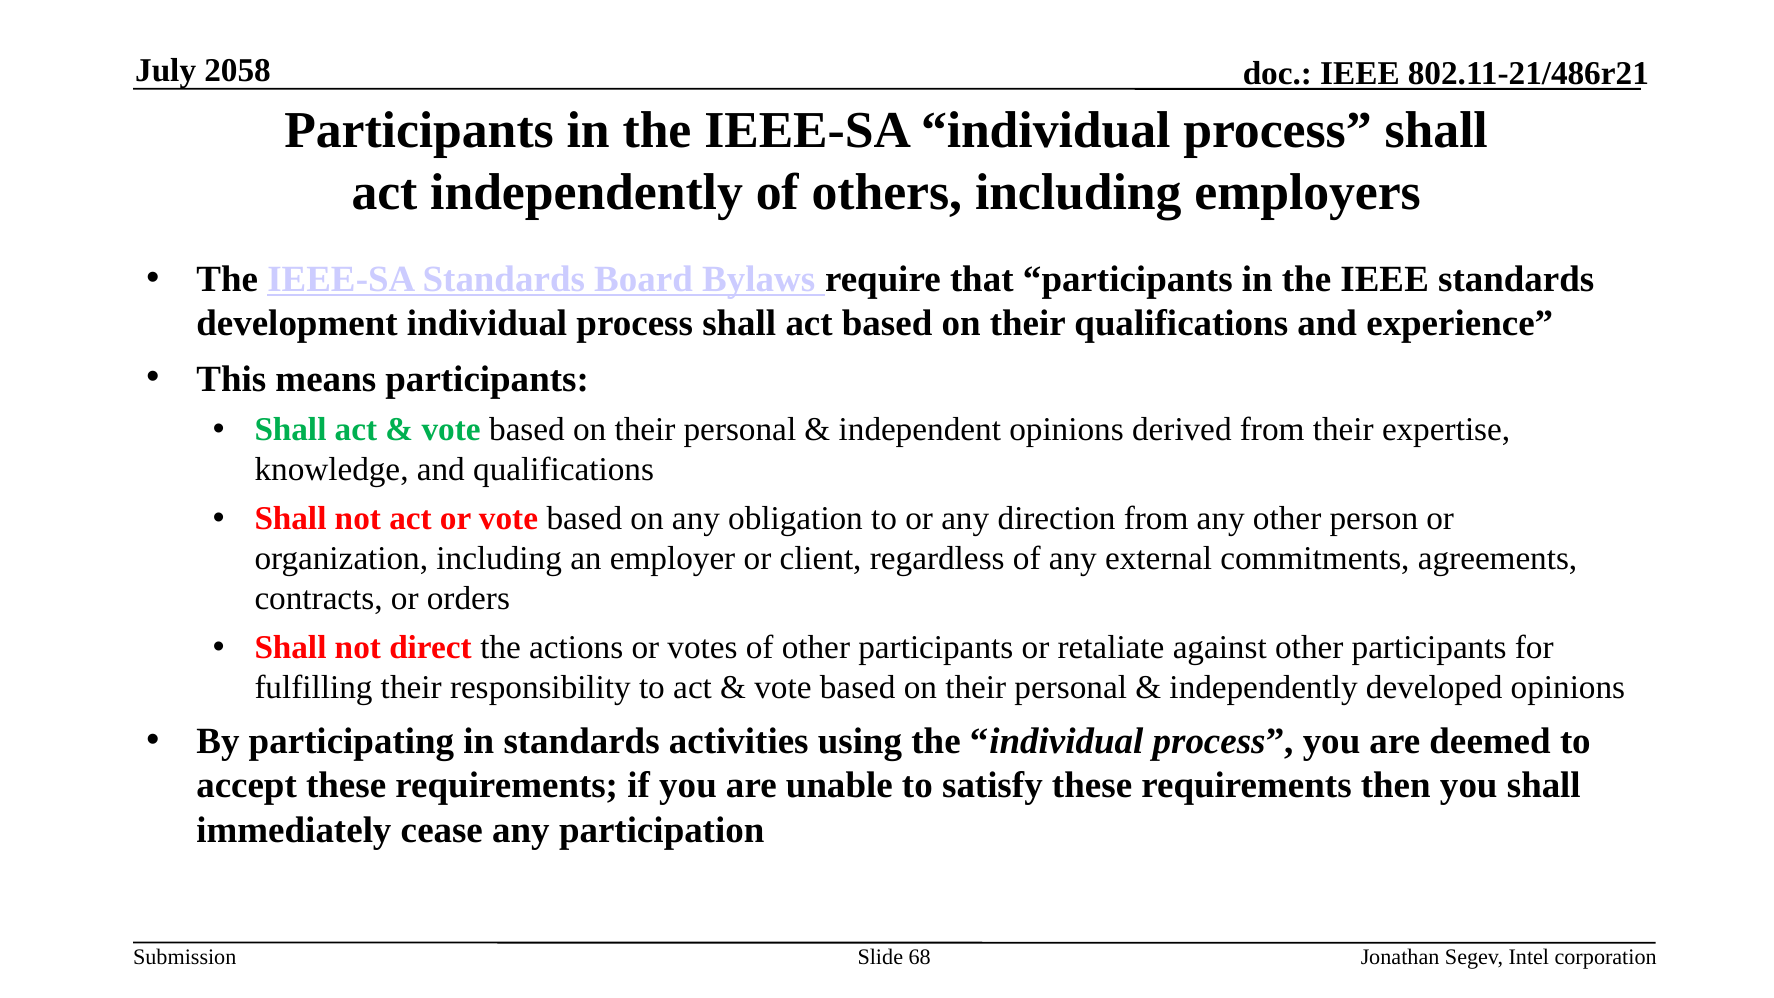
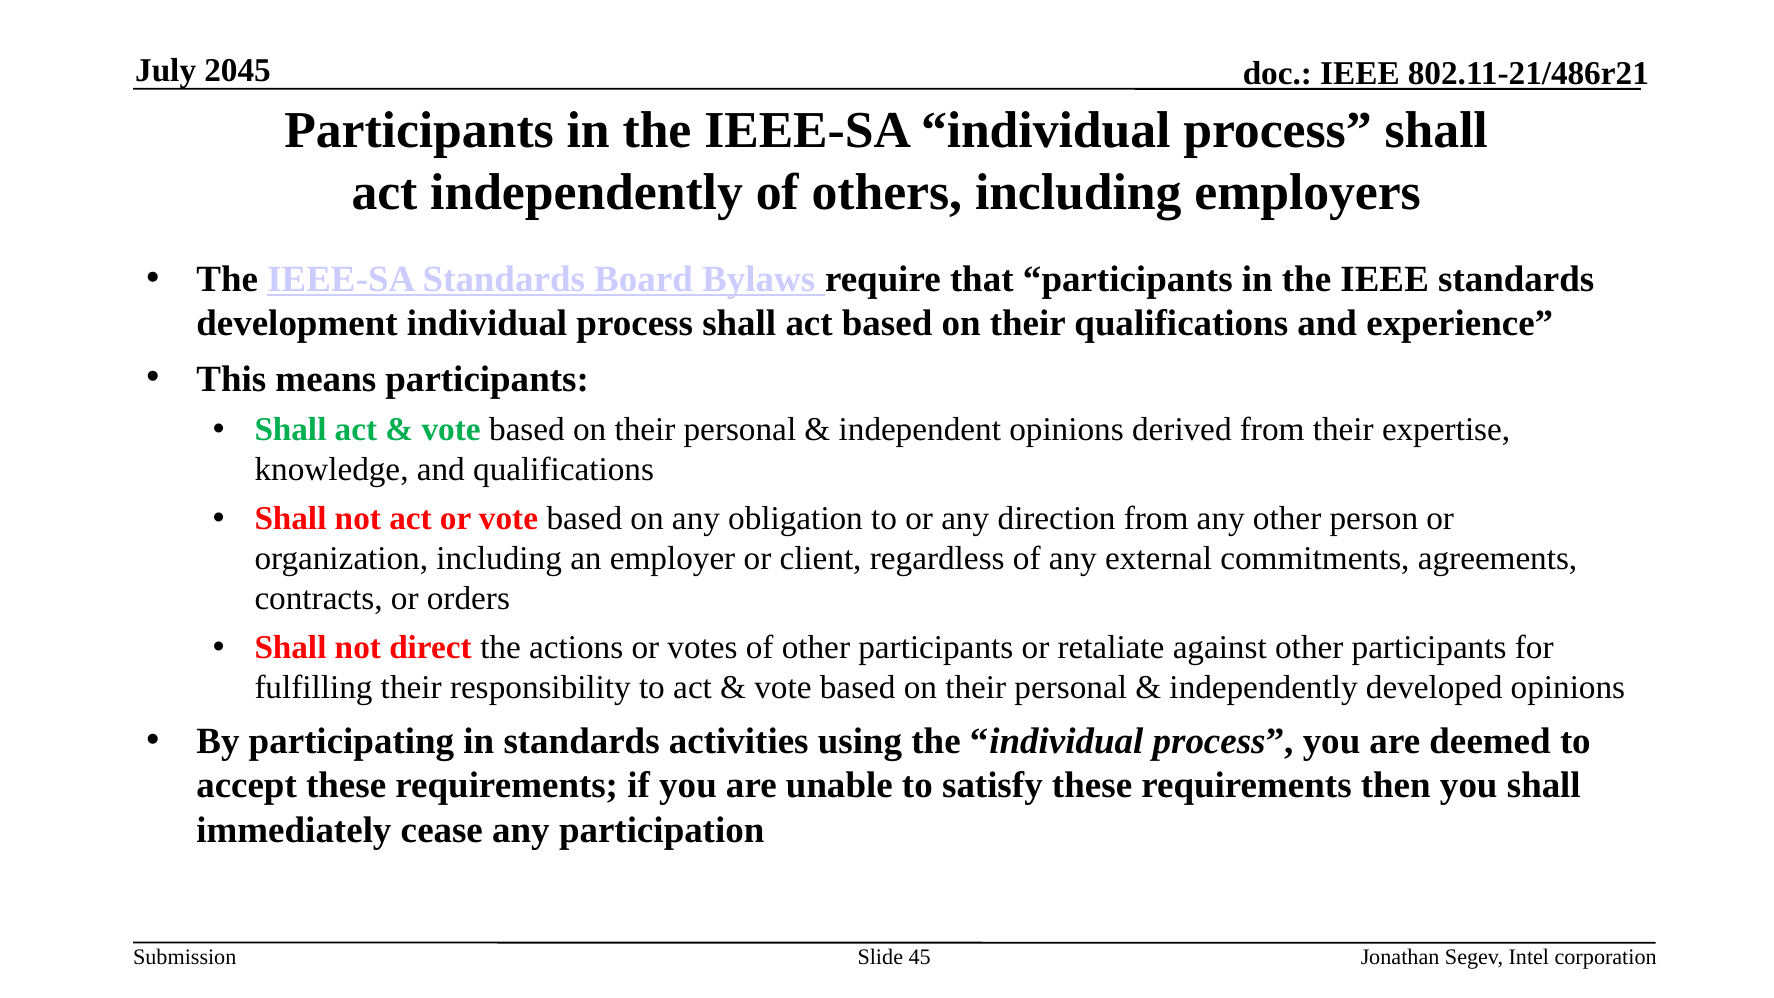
2058: 2058 -> 2045
68: 68 -> 45
